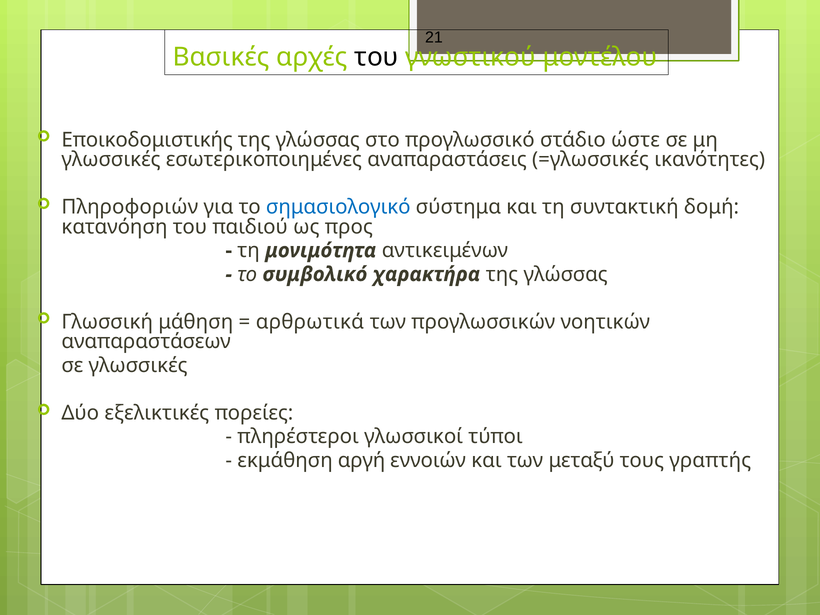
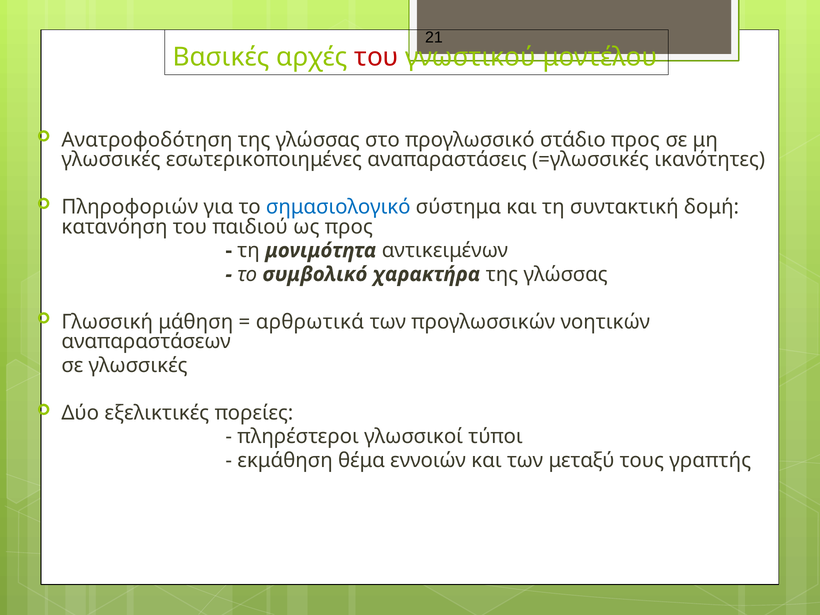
του at (376, 57) colour: black -> red
Εποικοδομιστικής: Εποικοδομιστικής -> Ανατροφοδότηση
στάδιο ώστε: ώστε -> προς
αργή: αργή -> θέμα
